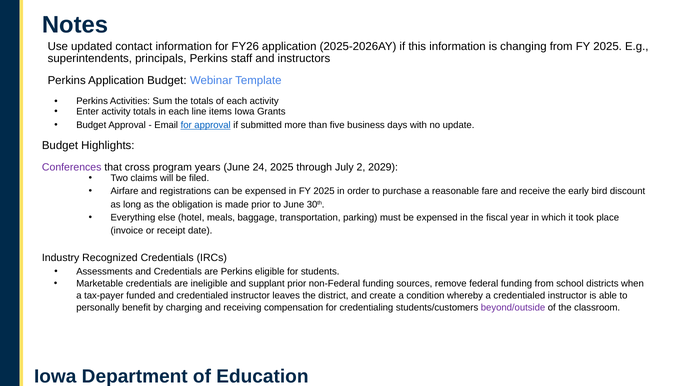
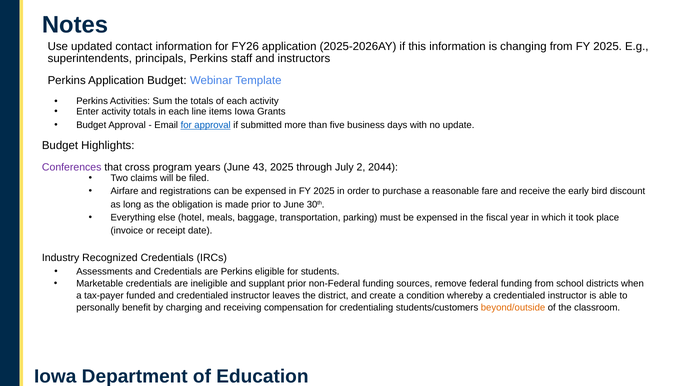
24: 24 -> 43
2029: 2029 -> 2044
beyond/outside colour: purple -> orange
